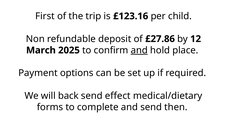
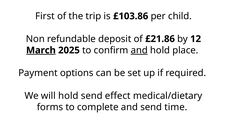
£123.16: £123.16 -> £103.86
£27.86: £27.86 -> £21.86
March underline: none -> present
will back: back -> hold
then: then -> time
